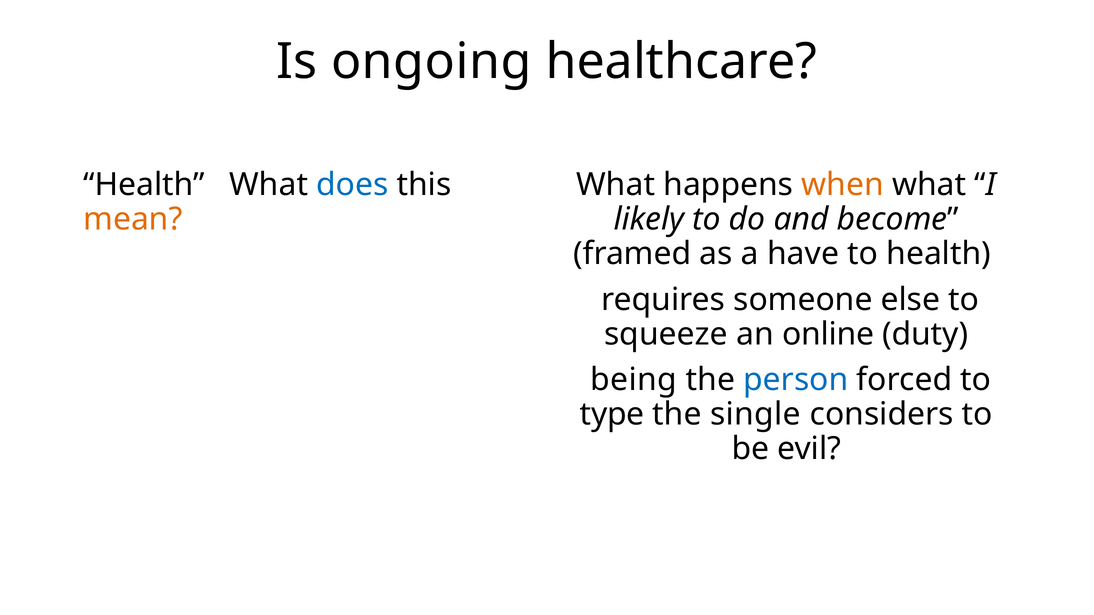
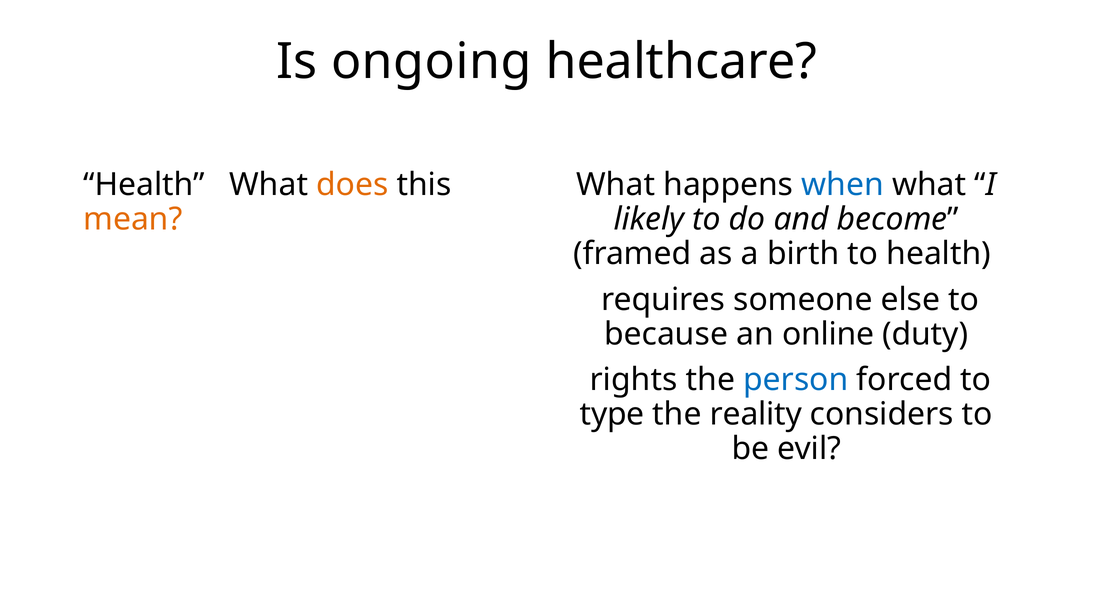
does colour: blue -> orange
when colour: orange -> blue
have: have -> birth
squeeze: squeeze -> because
being: being -> rights
single: single -> reality
